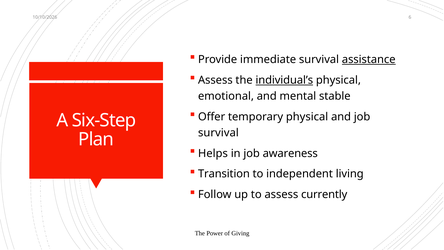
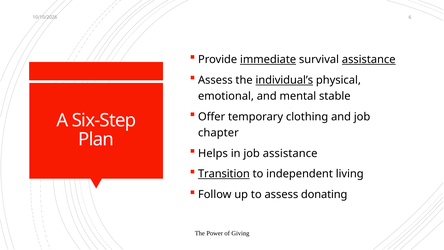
immediate underline: none -> present
temporary physical: physical -> clothing
survival at (218, 133): survival -> chapter
job awareness: awareness -> assistance
Transition underline: none -> present
currently: currently -> donating
